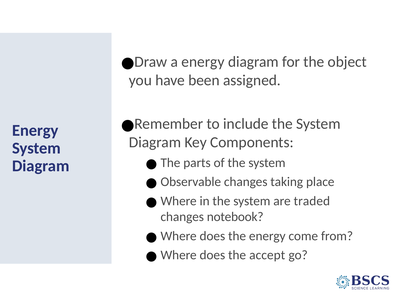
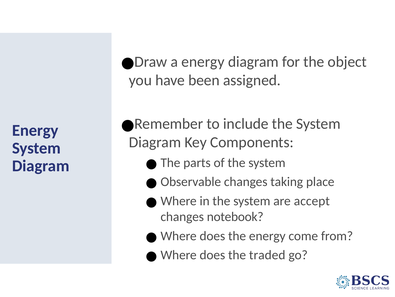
traded: traded -> accept
accept: accept -> traded
